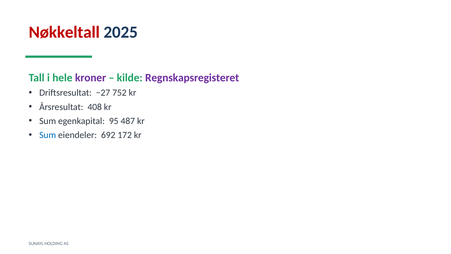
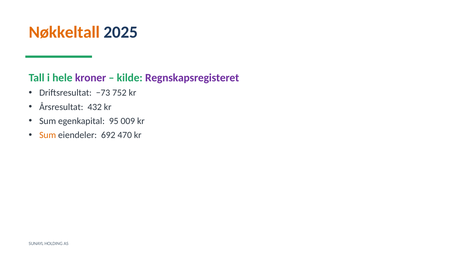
Nøkkeltall colour: red -> orange
−27: −27 -> −73
408: 408 -> 432
487: 487 -> 009
Sum at (48, 135) colour: blue -> orange
172: 172 -> 470
